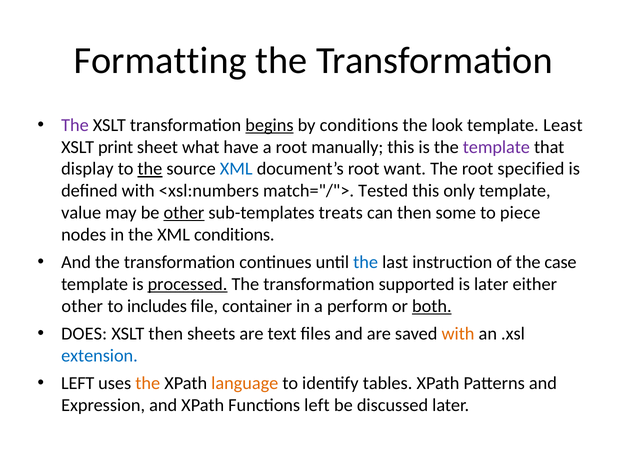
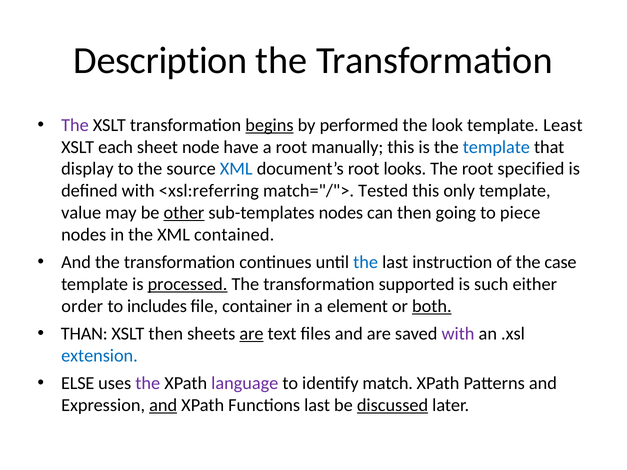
Formatting: Formatting -> Description
by conditions: conditions -> performed
print: print -> each
what: what -> node
template at (496, 147) colour: purple -> blue
the at (150, 169) underline: present -> none
want: want -> looks
<xsl:numbers: <xsl:numbers -> <xsl:referring
sub-templates treats: treats -> nodes
some: some -> going
XML conditions: conditions -> contained
is later: later -> such
other at (82, 306): other -> order
perform: perform -> element
DOES: DOES -> THAN
are at (252, 334) underline: none -> present
with at (458, 334) colour: orange -> purple
LEFT at (78, 383): LEFT -> ELSE
the at (148, 383) colour: orange -> purple
language colour: orange -> purple
tables: tables -> match
and at (163, 405) underline: none -> present
Functions left: left -> last
discussed underline: none -> present
